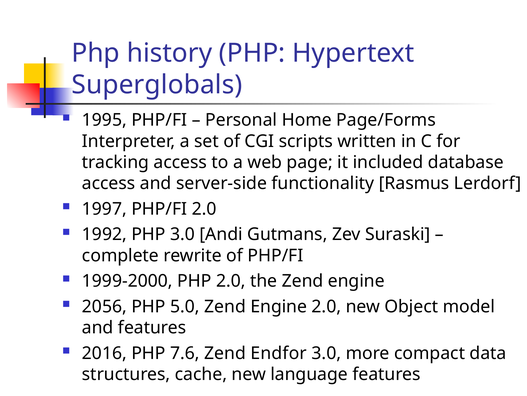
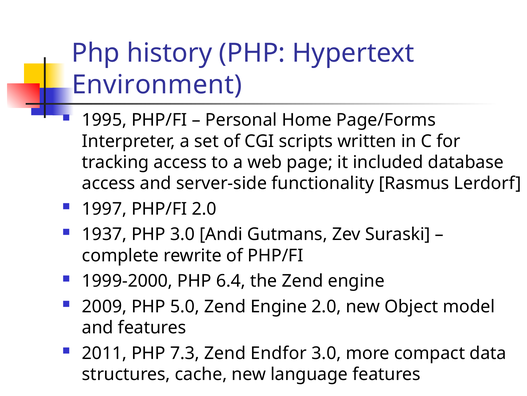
Superglobals: Superglobals -> Environment
1992: 1992 -> 1937
PHP 2.0: 2.0 -> 6.4
2056: 2056 -> 2009
2016: 2016 -> 2011
7.6: 7.6 -> 7.3
